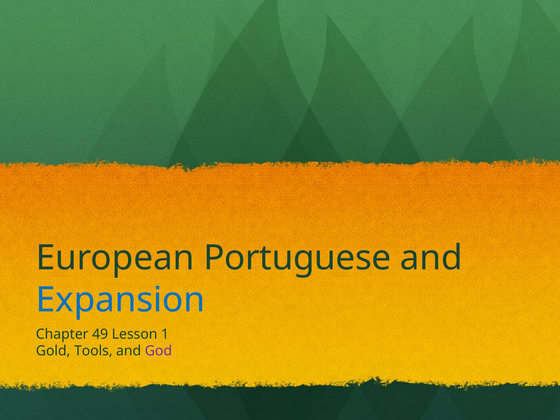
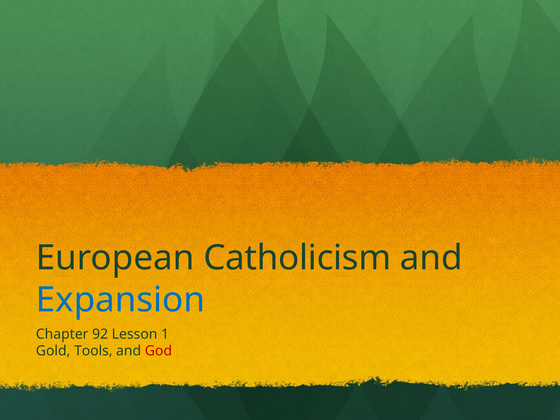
Portuguese: Portuguese -> Catholicism
49: 49 -> 92
God colour: purple -> red
